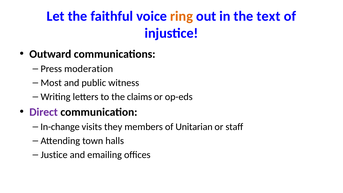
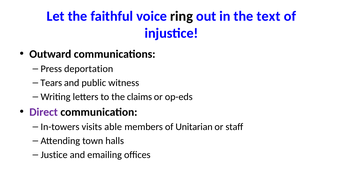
ring colour: orange -> black
moderation: moderation -> deportation
Most: Most -> Tears
In-change: In-change -> In-towers
they: they -> able
